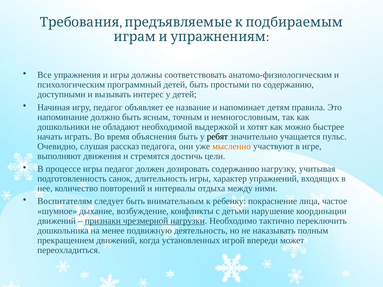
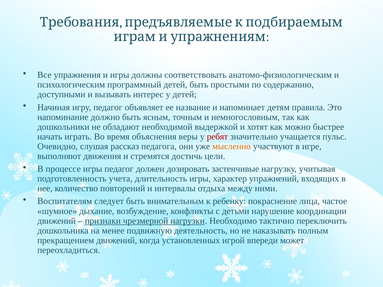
объяснения быть: быть -> веры
ребят colour: black -> red
дозировать содержанию: содержанию -> застенчивые
санок: санок -> учета
